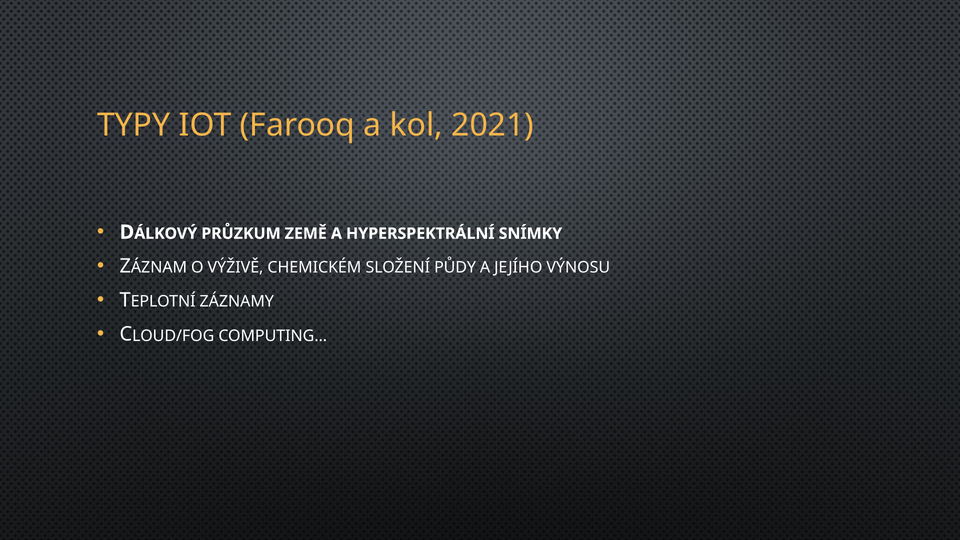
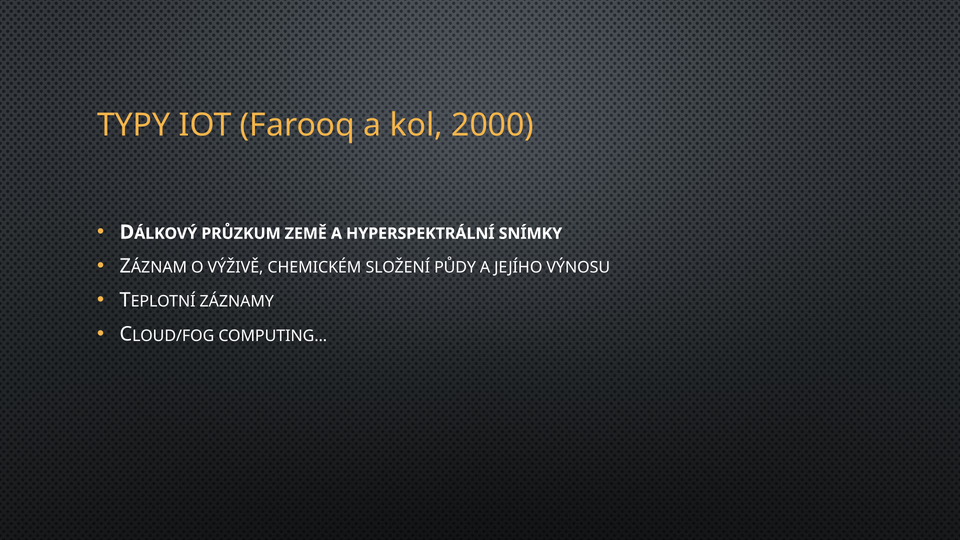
2021: 2021 -> 2000
